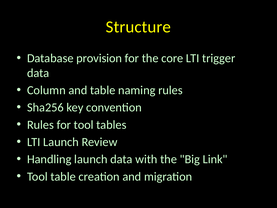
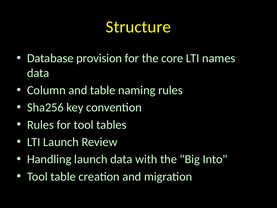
trigger: trigger -> names
Link: Link -> Into
